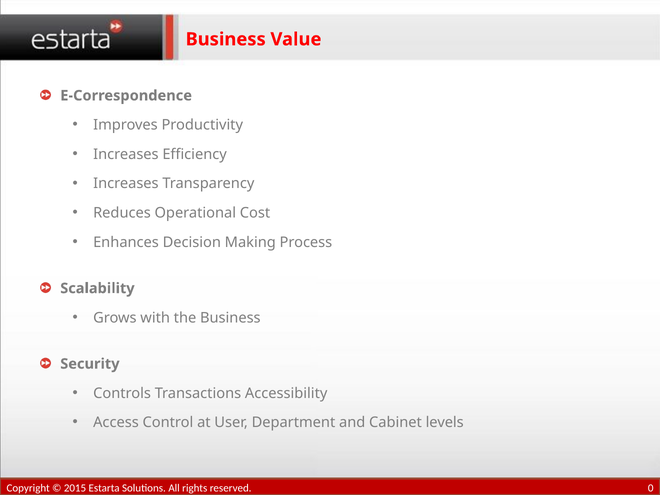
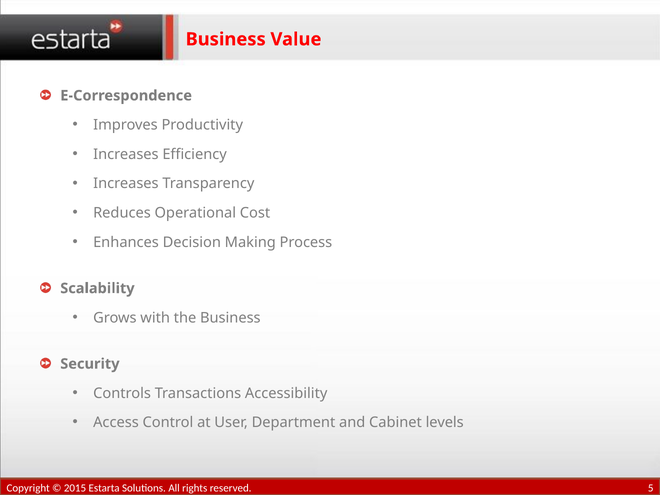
0: 0 -> 5
